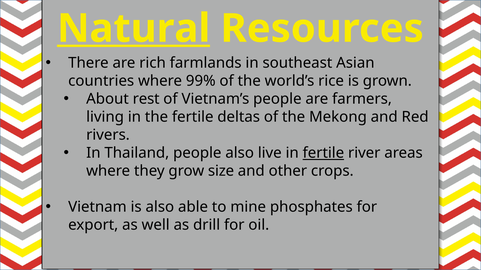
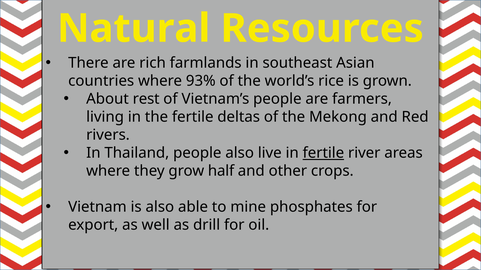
Natural underline: present -> none
99%: 99% -> 93%
size: size -> half
